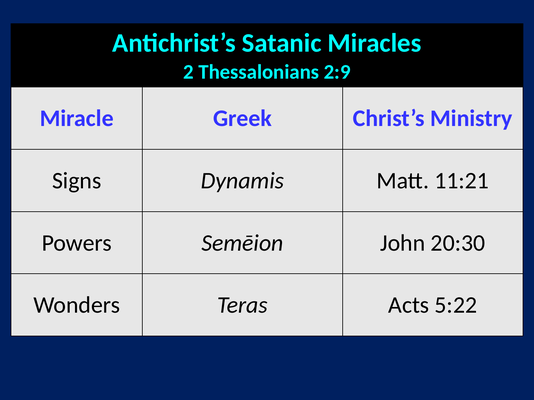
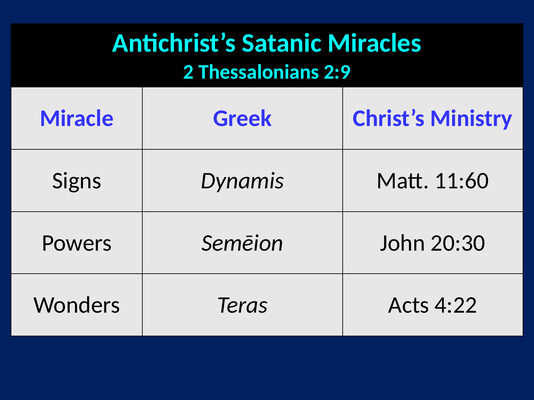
11:21: 11:21 -> 11:60
5:22: 5:22 -> 4:22
